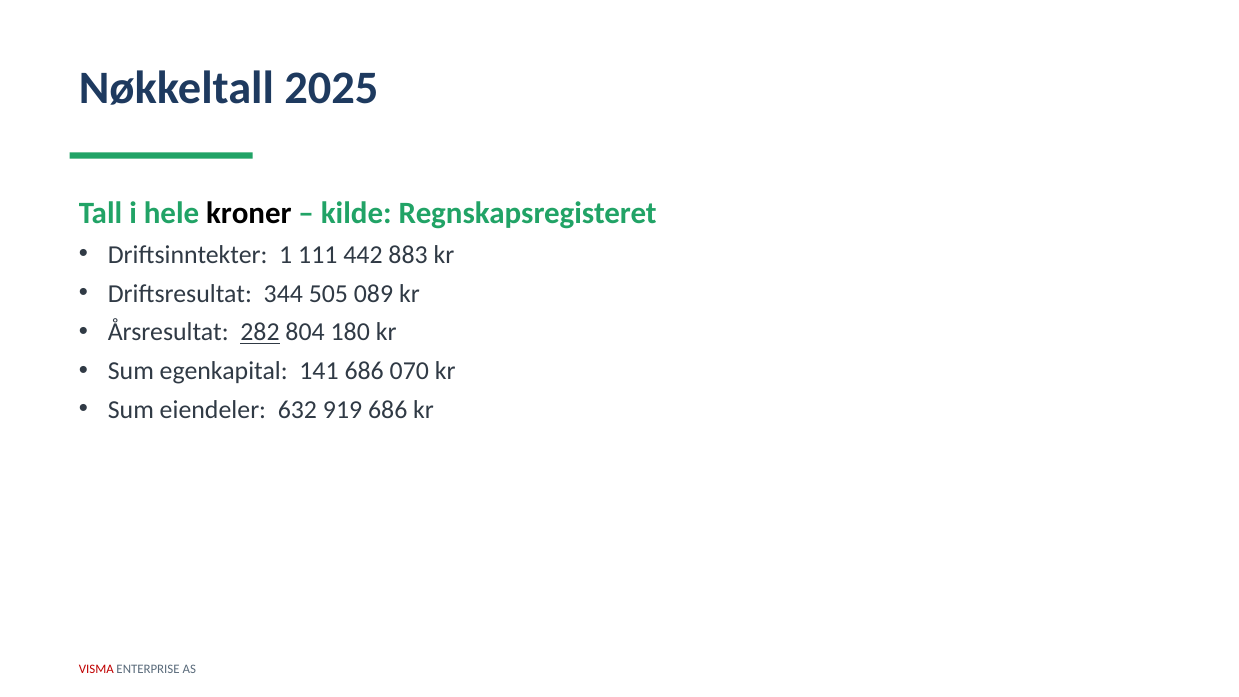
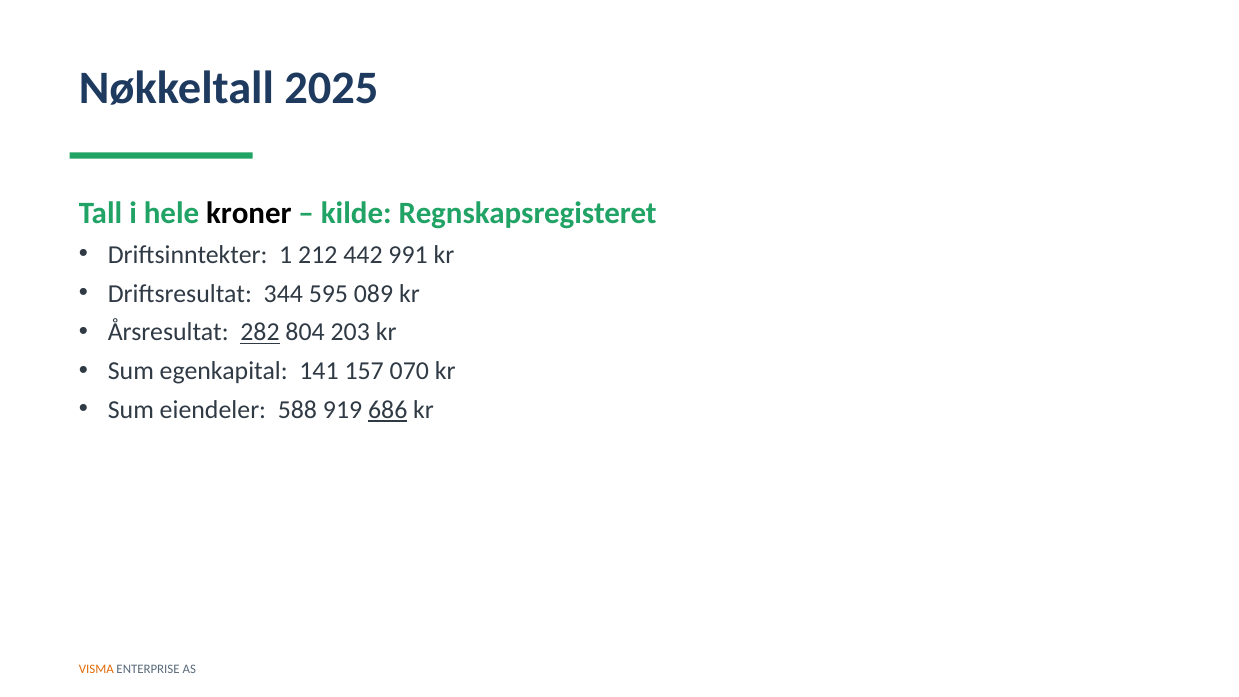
111: 111 -> 212
883: 883 -> 991
505: 505 -> 595
180: 180 -> 203
141 686: 686 -> 157
632: 632 -> 588
686 at (388, 410) underline: none -> present
VISMA colour: red -> orange
